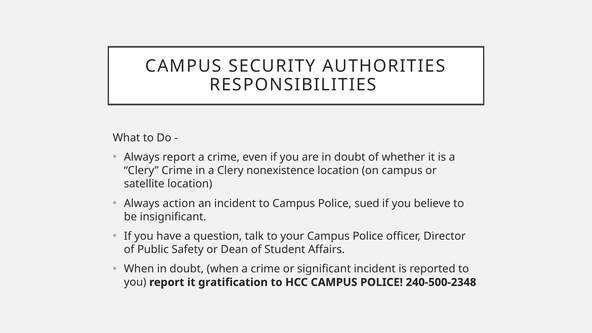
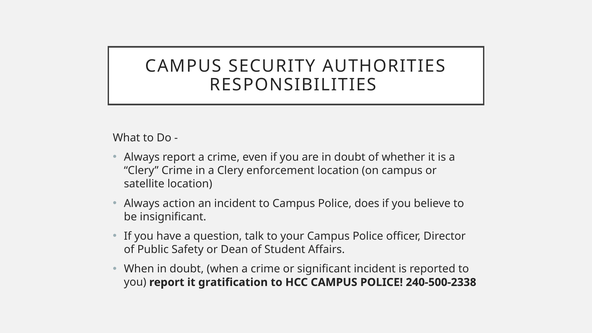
nonexistence: nonexistence -> enforcement
sued: sued -> does
240-500-2348: 240-500-2348 -> 240-500-2338
